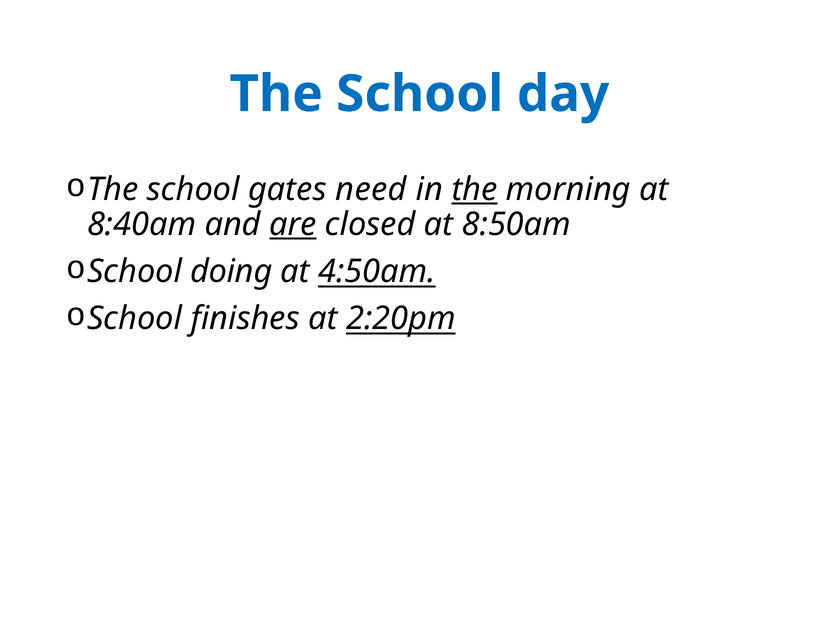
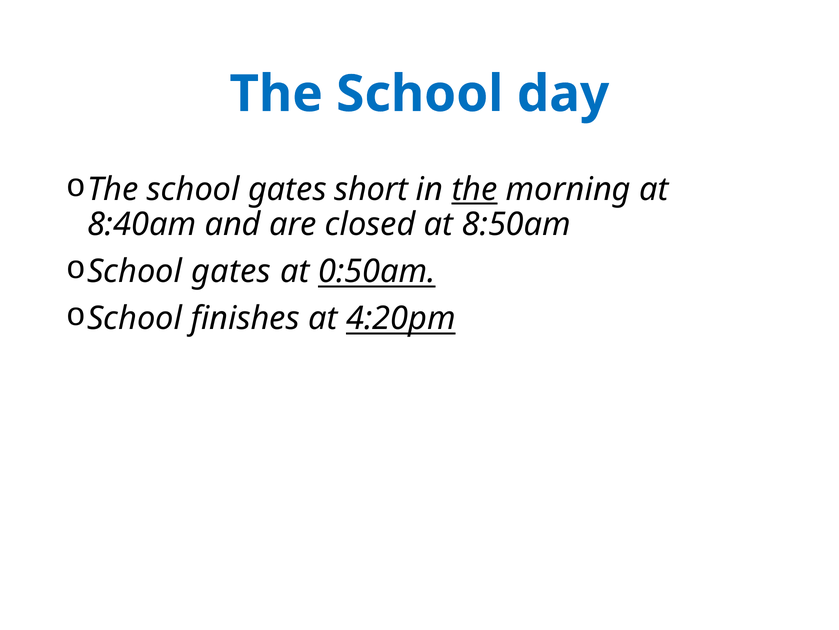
need: need -> short
are underline: present -> none
doing at (231, 271): doing -> gates
4:50am: 4:50am -> 0:50am
2:20pm: 2:20pm -> 4:20pm
